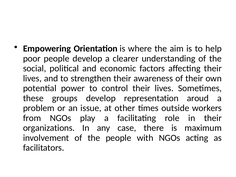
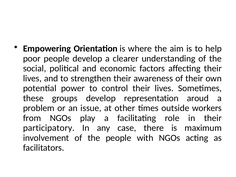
organizations: organizations -> participatory
